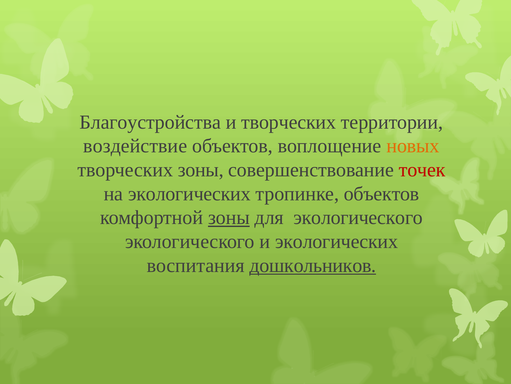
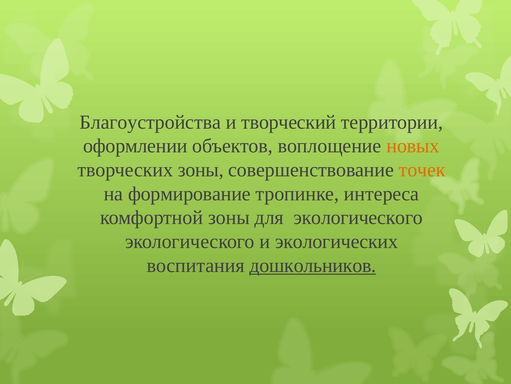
и творческих: творческих -> творческий
воздействие: воздействие -> оформлении
точек colour: red -> orange
на экологических: экологических -> формирование
тропинке объектов: объектов -> интереса
зоны at (229, 217) underline: present -> none
